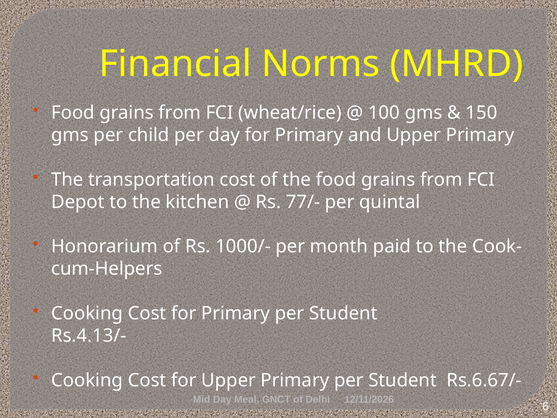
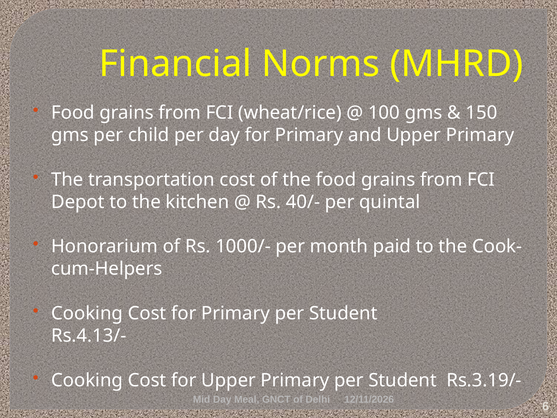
77/-: 77/- -> 40/-
Rs.6.67/-: Rs.6.67/- -> Rs.3.19/-
